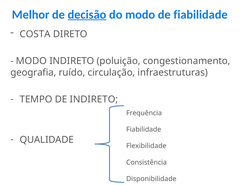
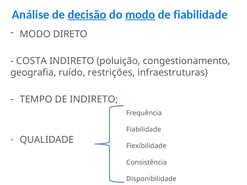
Melhor: Melhor -> Análise
modo at (140, 15) underline: none -> present
COSTA at (35, 34): COSTA -> MODO
MODO at (31, 61): MODO -> COSTA
circulação: circulação -> restrições
